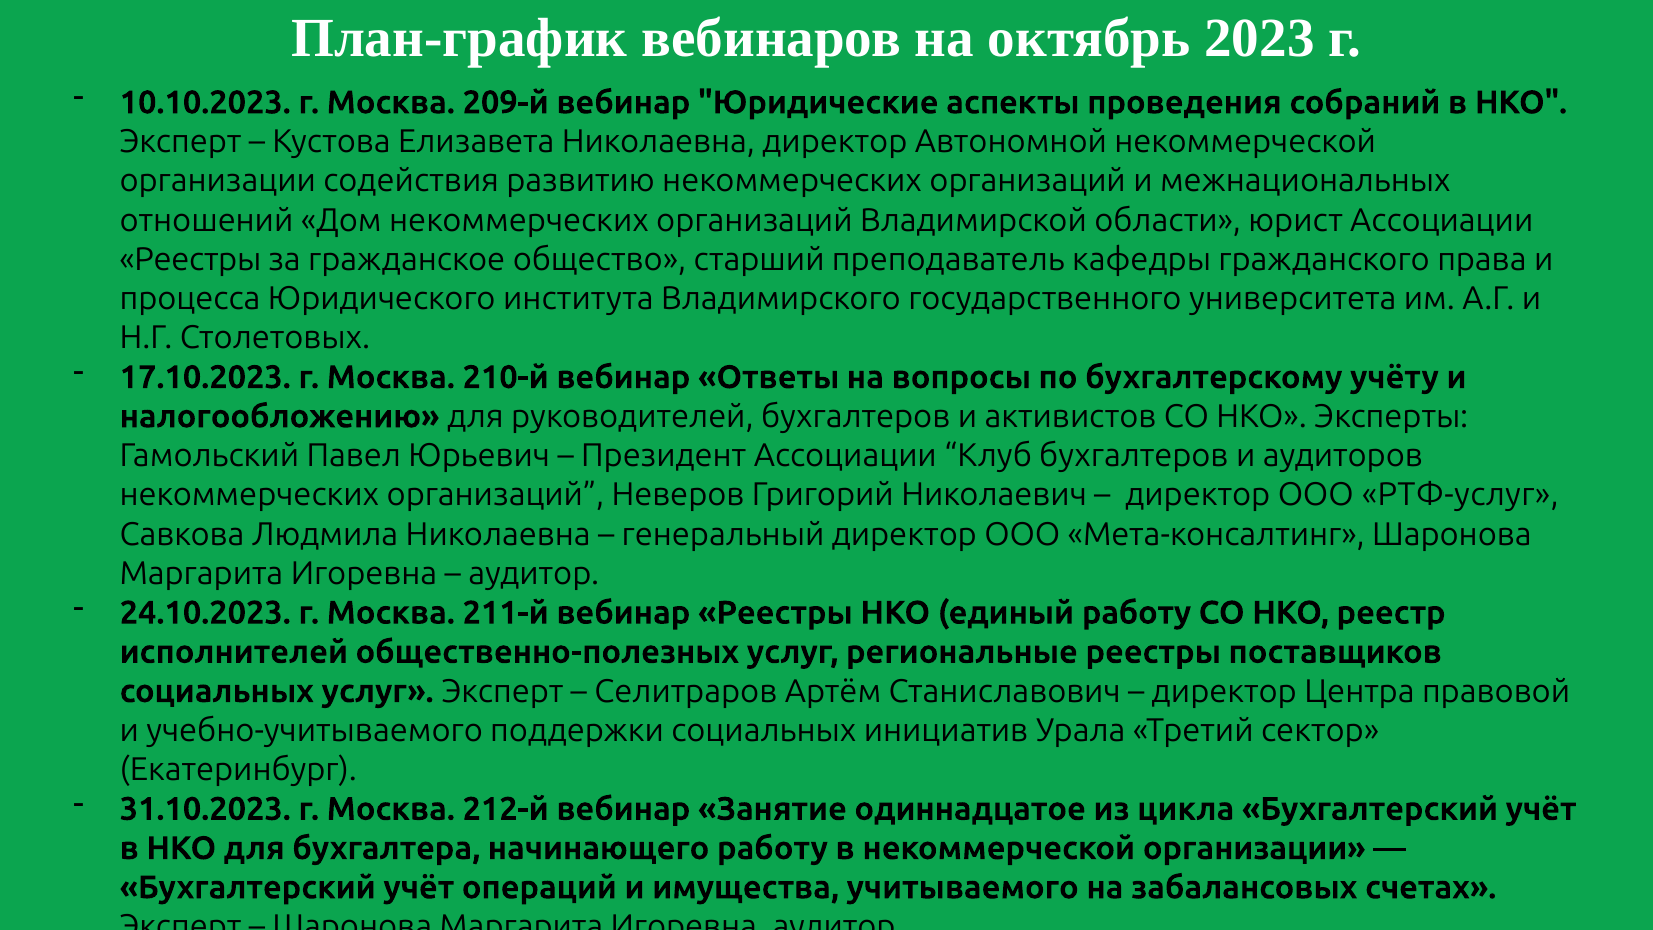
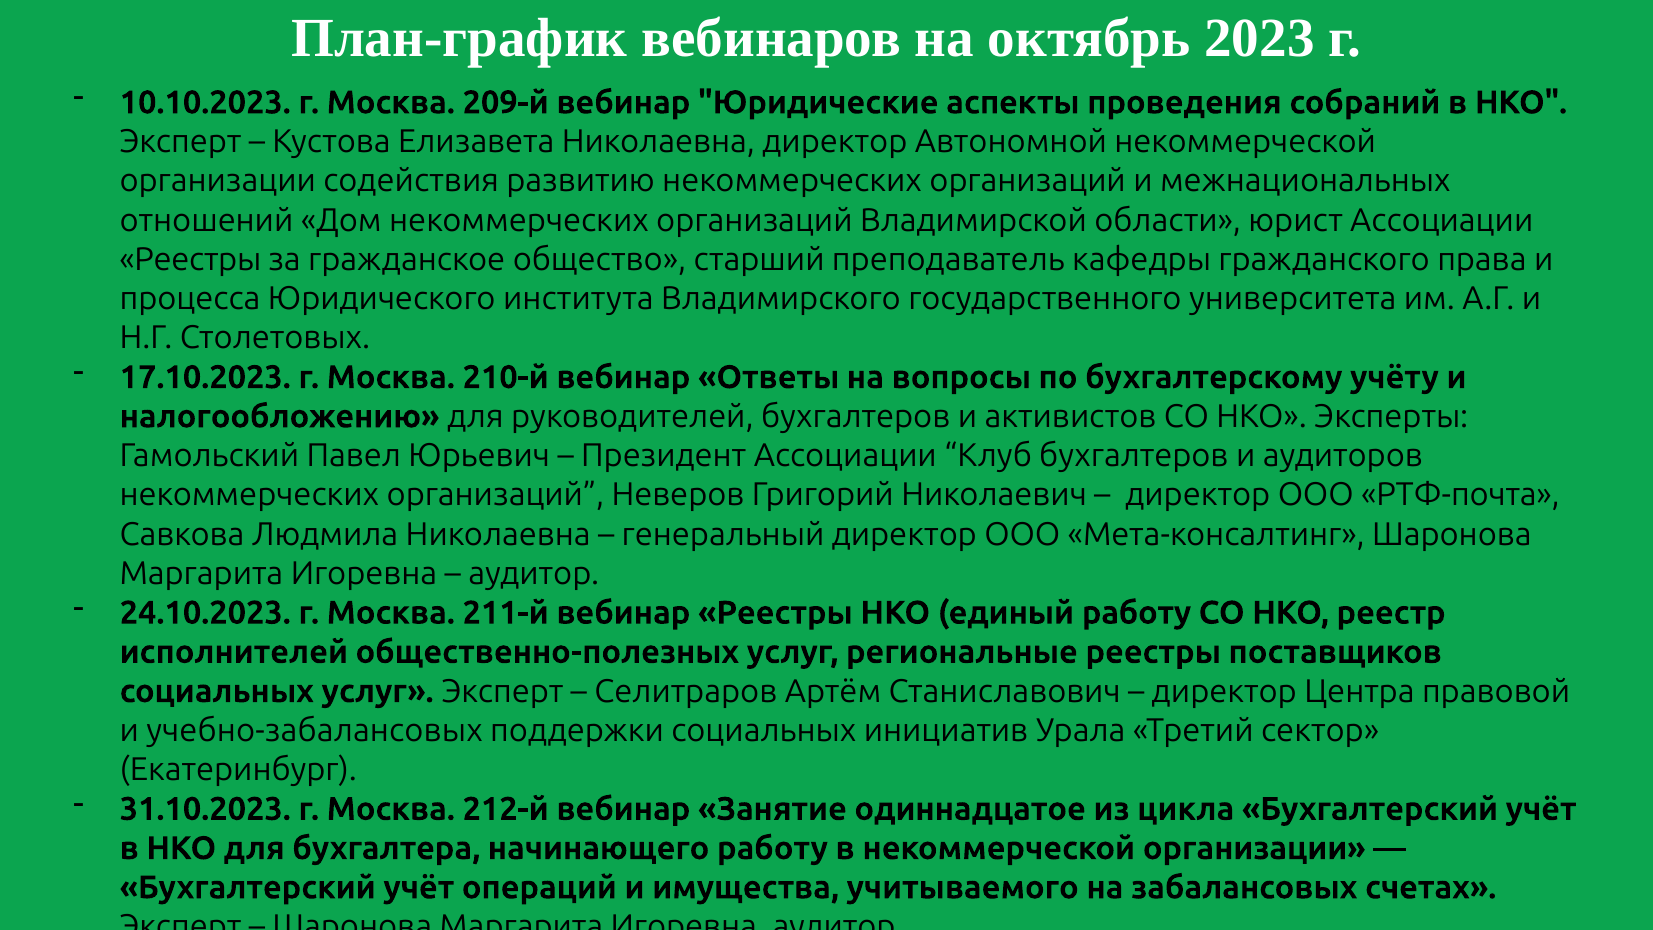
РТФ-услуг: РТФ-услуг -> РТФ-почта
учебно-учитываемого: учебно-учитываемого -> учебно-забалансовых
